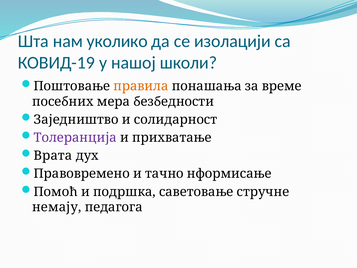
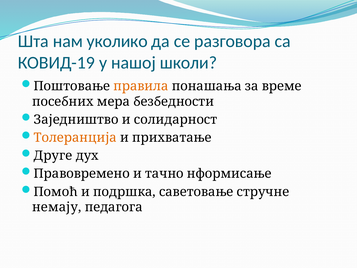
изолацији: изолацији -> разговора
Толеранција colour: purple -> orange
Врата: Врата -> Друге
